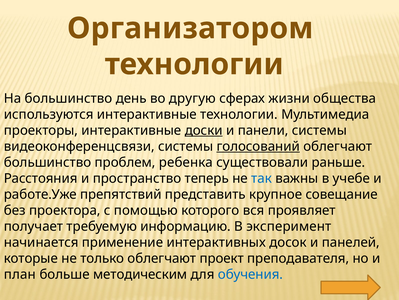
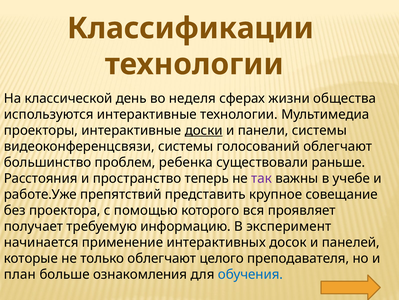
Организатором: Организатором -> Классификации
На большинство: большинство -> классической
другую: другую -> неделя
голосований underline: present -> none
так colour: blue -> purple
проект: проект -> целого
методическим: методическим -> ознакомления
